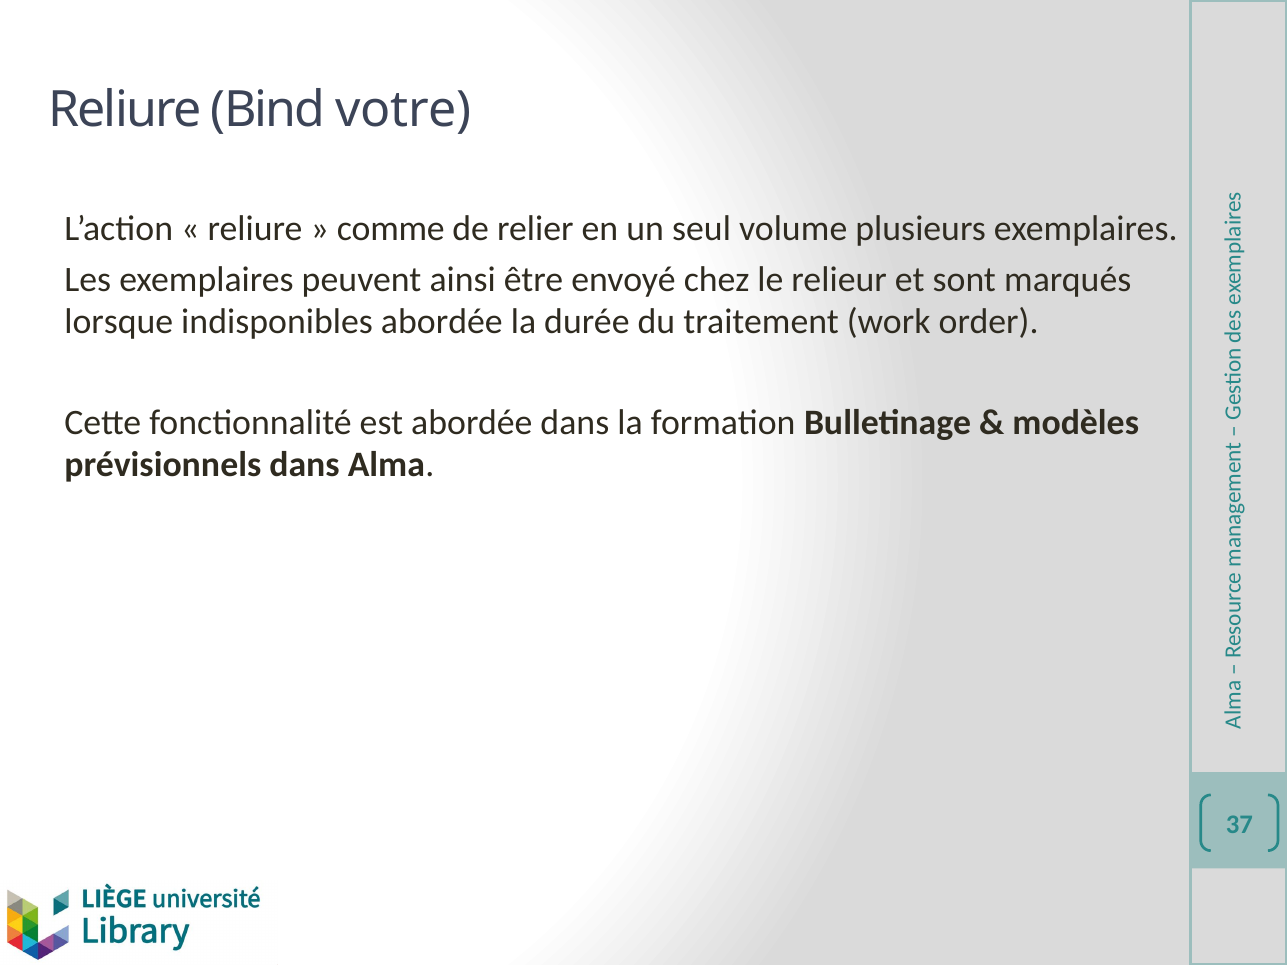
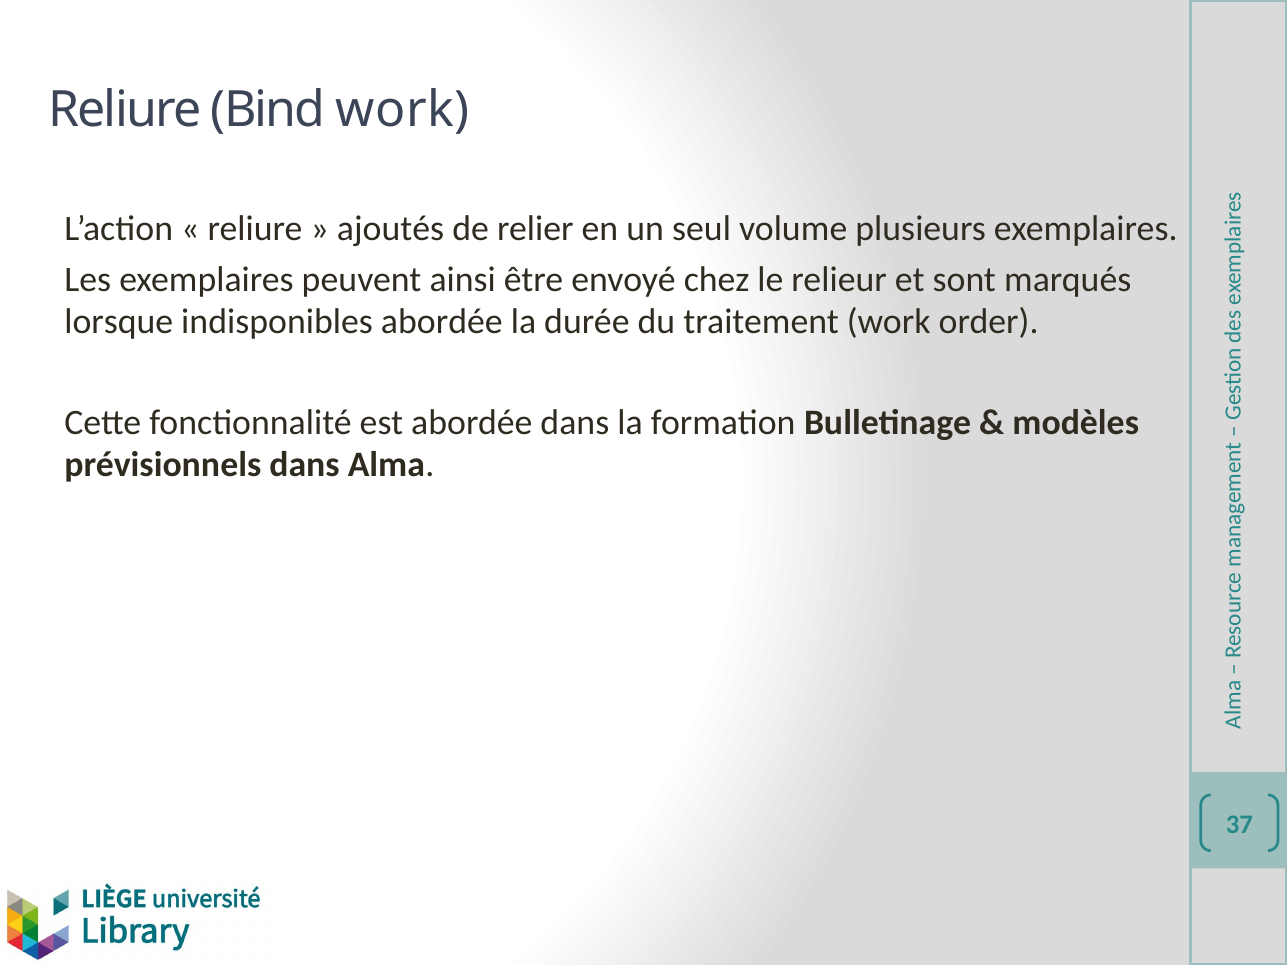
Bind votre: votre -> work
comme: comme -> ajoutés
